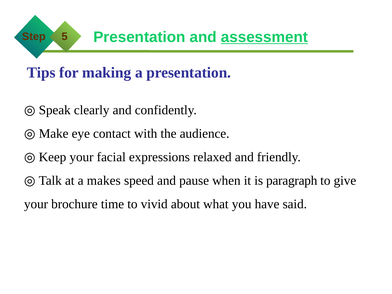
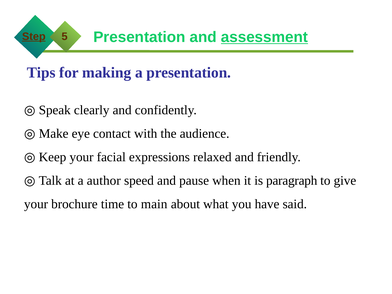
Step underline: none -> present
makes: makes -> author
vivid: vivid -> main
